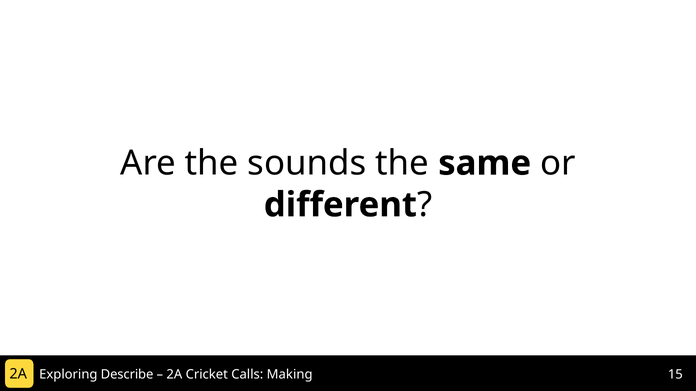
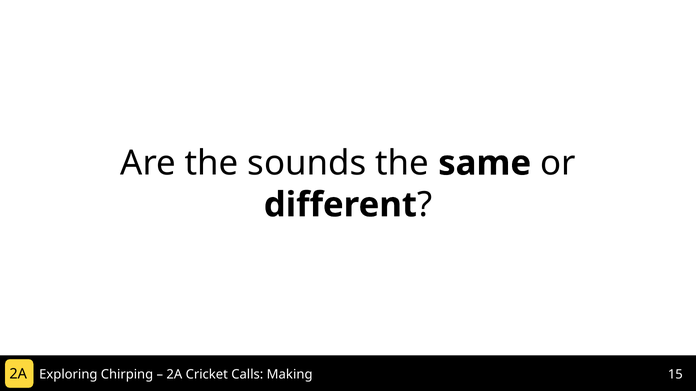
Describe: Describe -> Chirping
